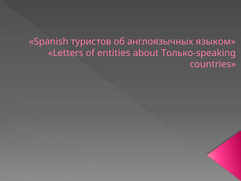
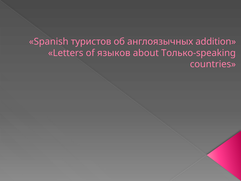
языком: языком -> addition
entities: entities -> языков
